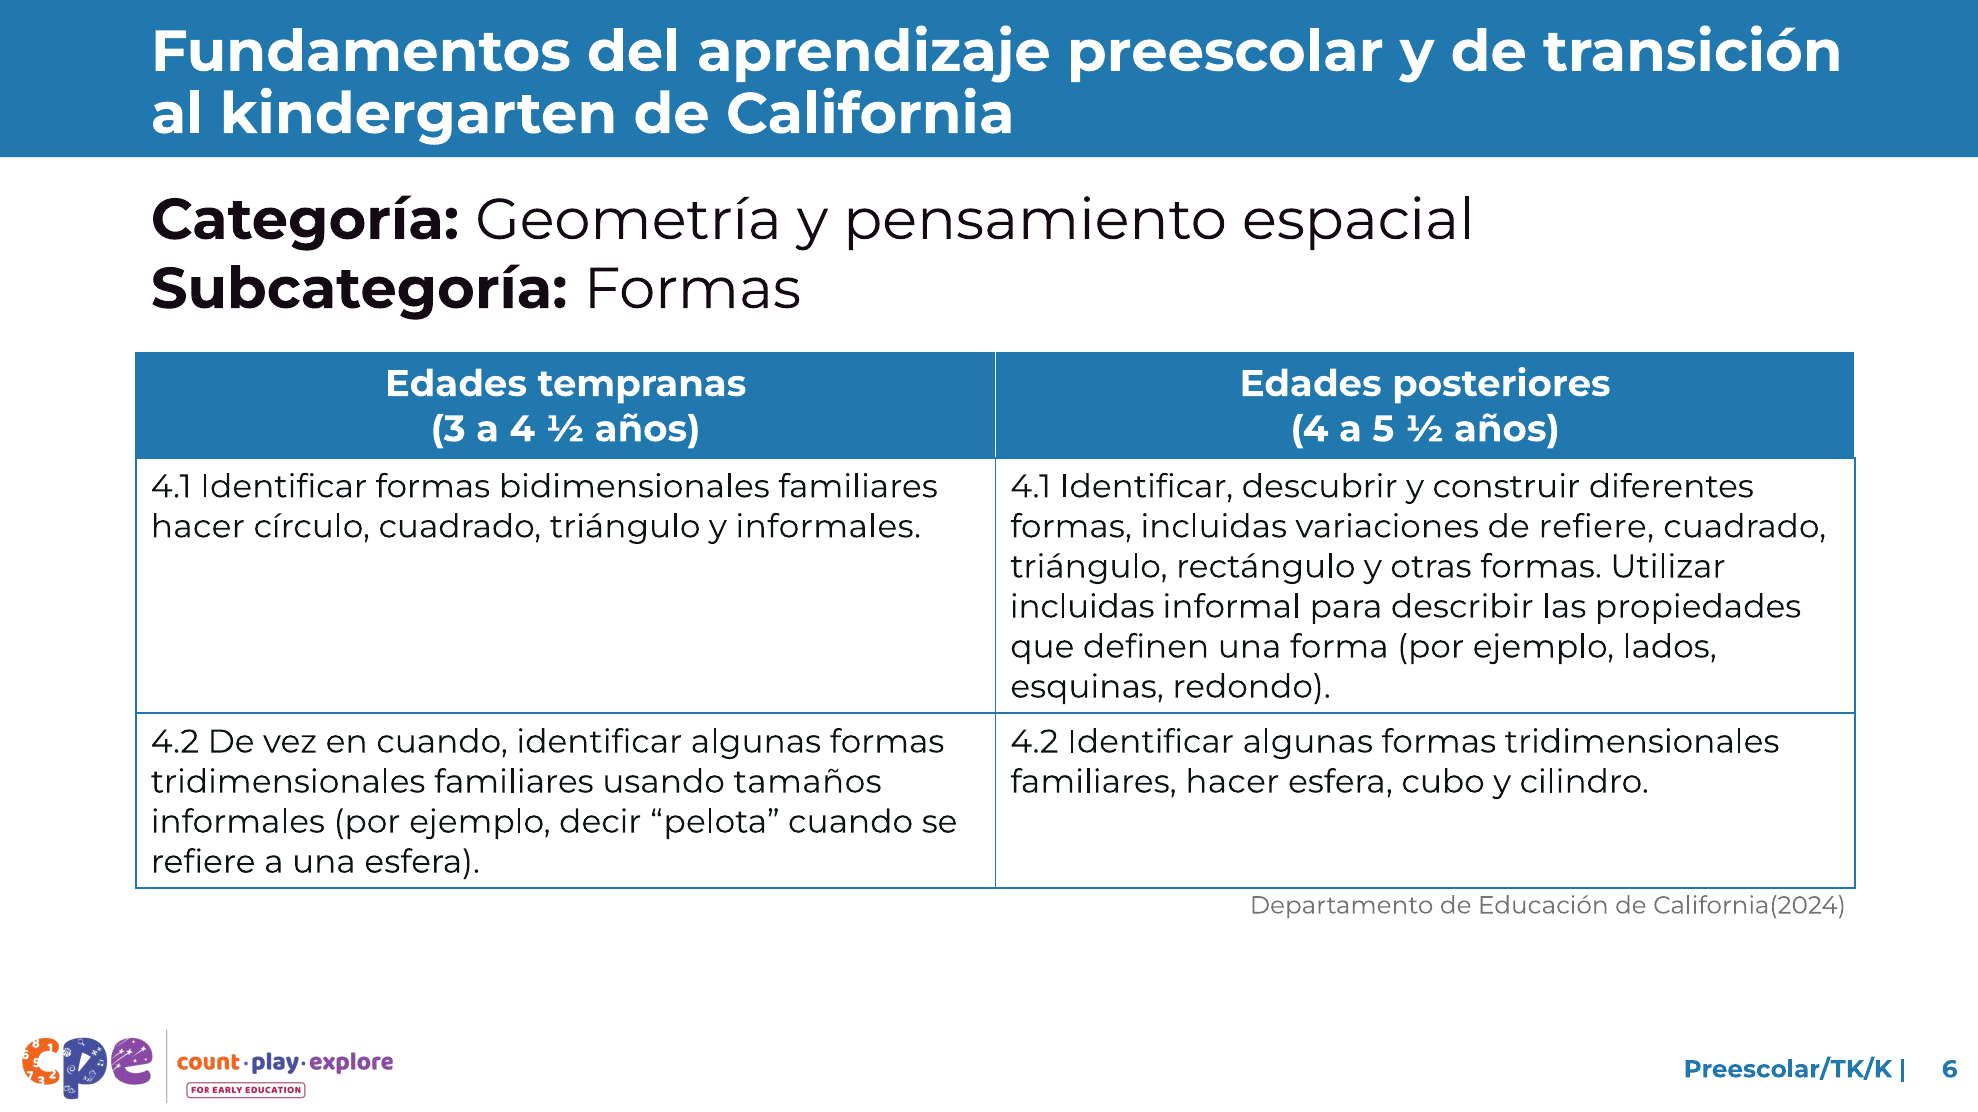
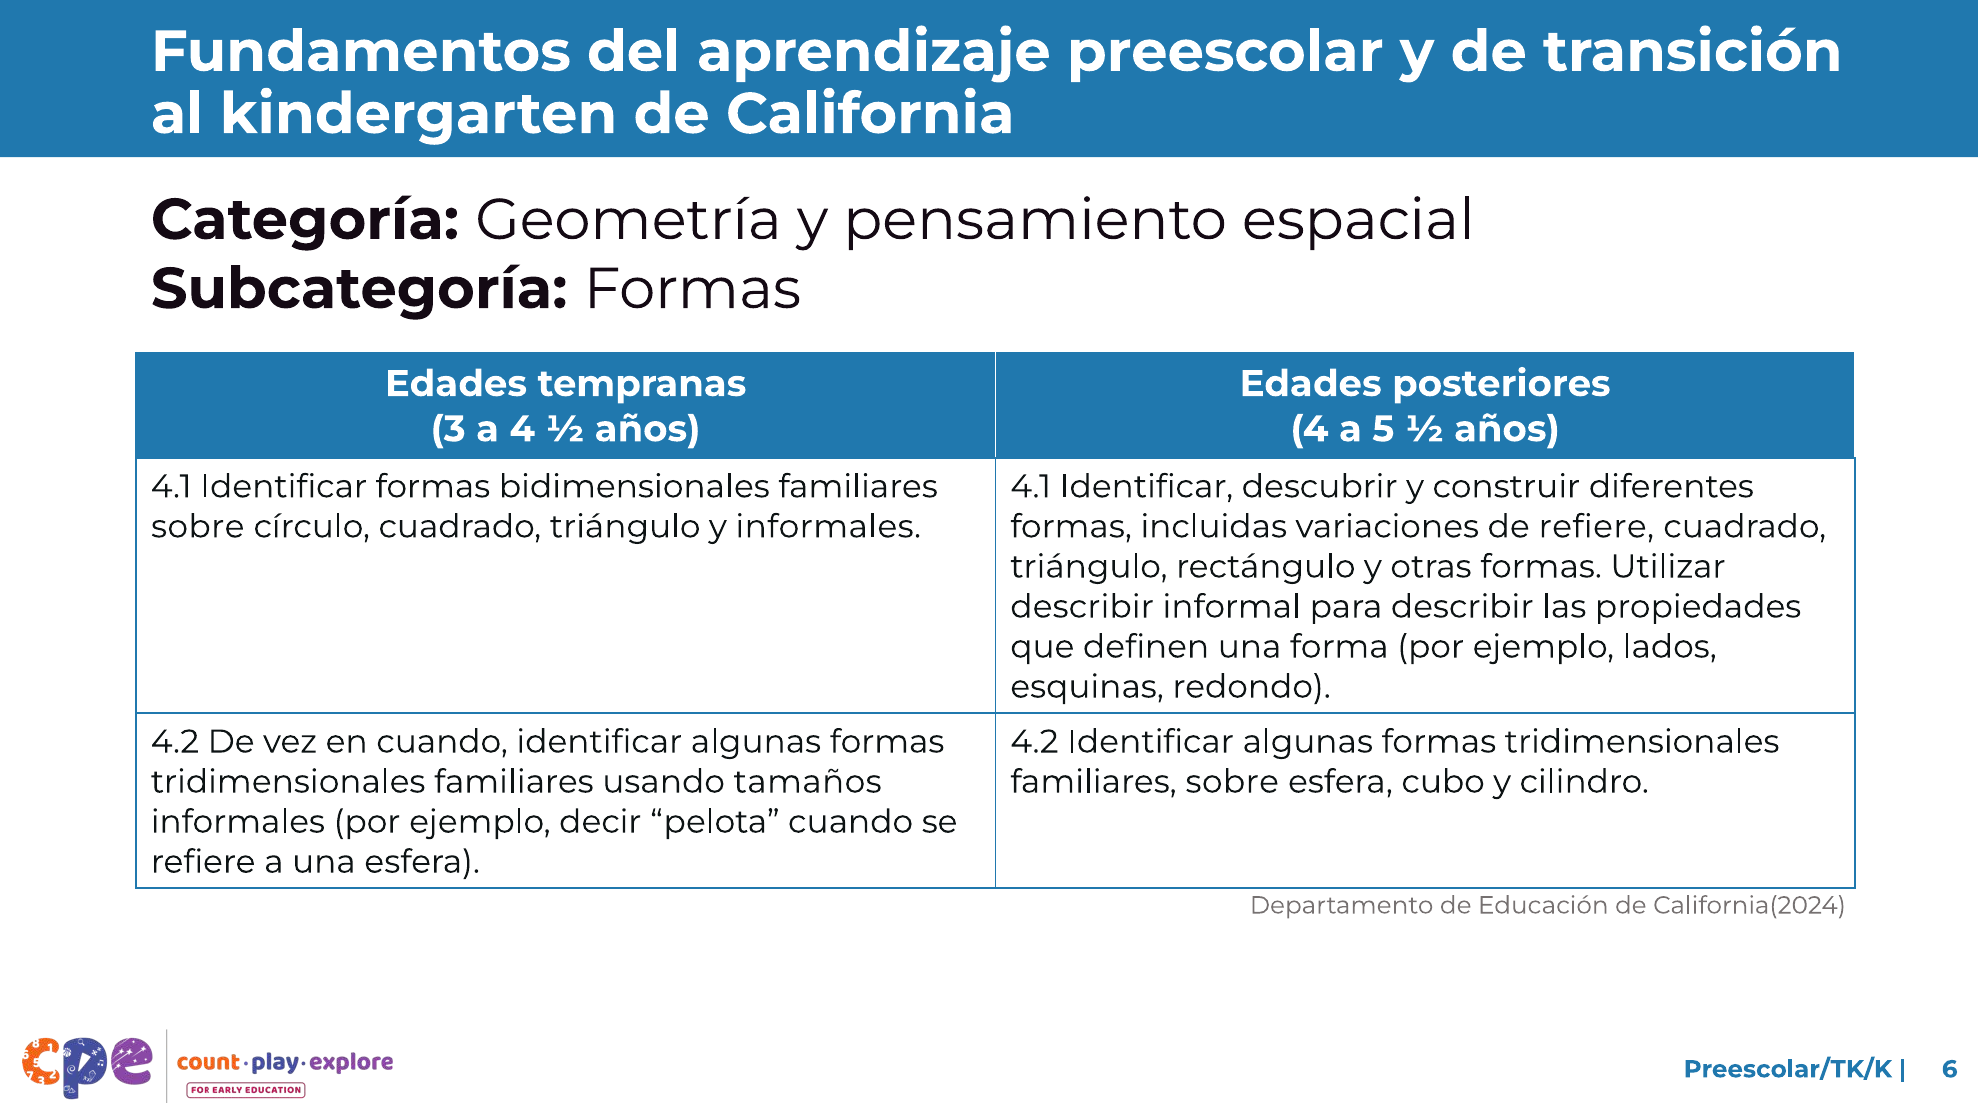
hacer at (198, 527): hacer -> sobre
incluidas at (1082, 607): incluidas -> describir
hacer at (1232, 782): hacer -> sobre
